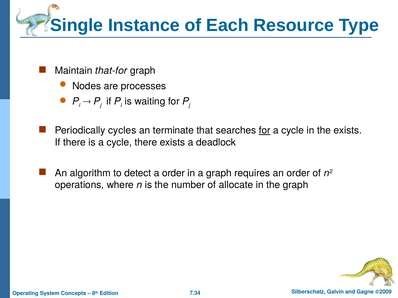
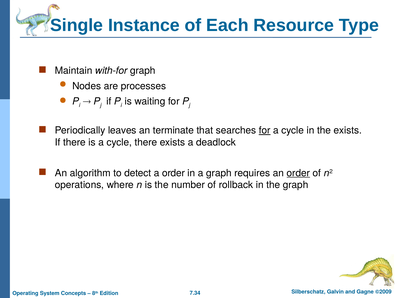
that-for: that-for -> with-for
cycles: cycles -> leaves
order at (298, 173) underline: none -> present
allocate: allocate -> rollback
